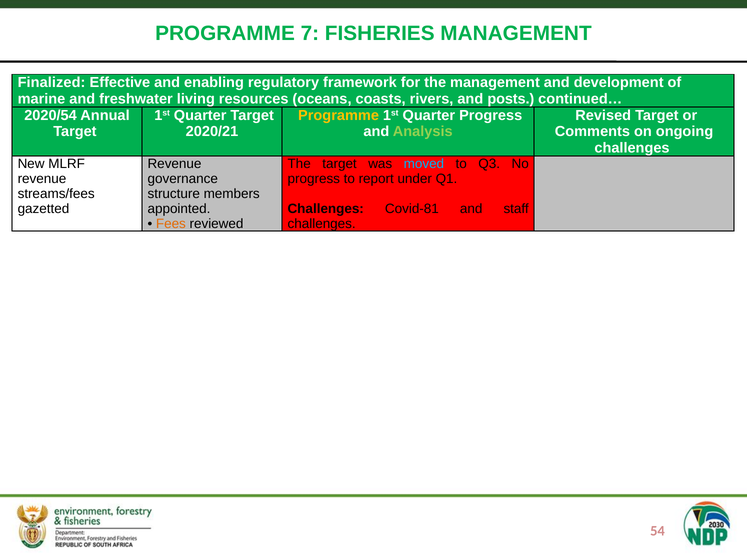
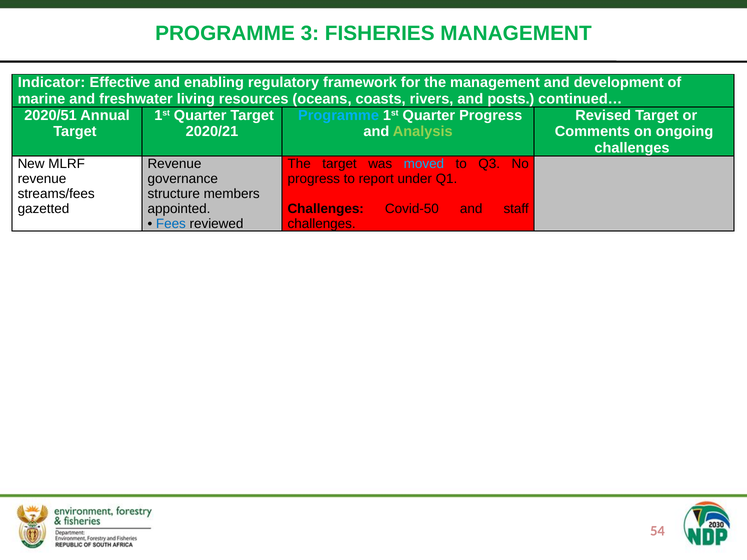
7: 7 -> 3
Finalized: Finalized -> Indicator
2020/54: 2020/54 -> 2020/51
Programme at (339, 115) colour: yellow -> light blue
Covid-81: Covid-81 -> Covid-50
Fees colour: orange -> blue
